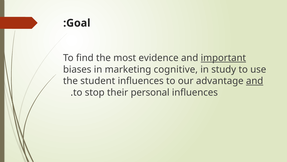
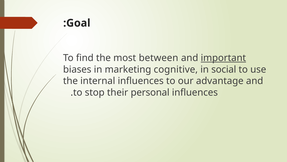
evidence: evidence -> between
study: study -> social
student: student -> internal
and at (255, 81) underline: present -> none
